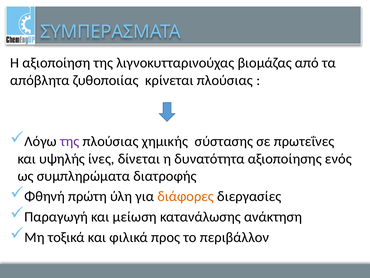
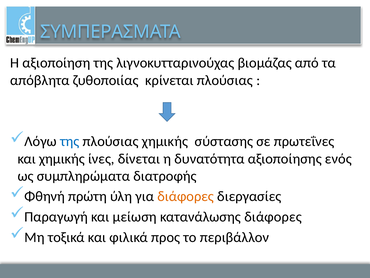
της at (70, 141) colour: purple -> blue
και υψηλής: υψηλής -> χημικής
κατανάλωσης ανάκτηση: ανάκτηση -> διάφορες
